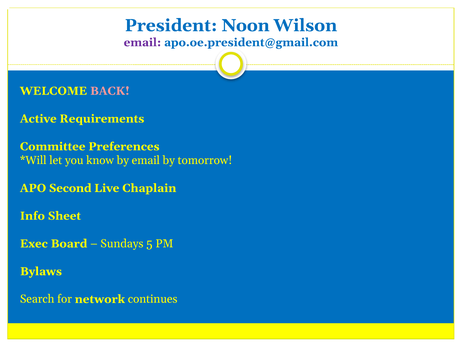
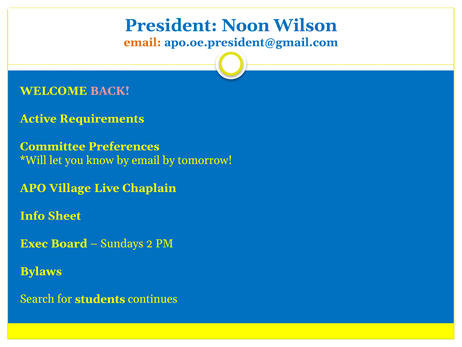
email at (142, 42) colour: purple -> orange
Second: Second -> Village
5: 5 -> 2
network: network -> students
